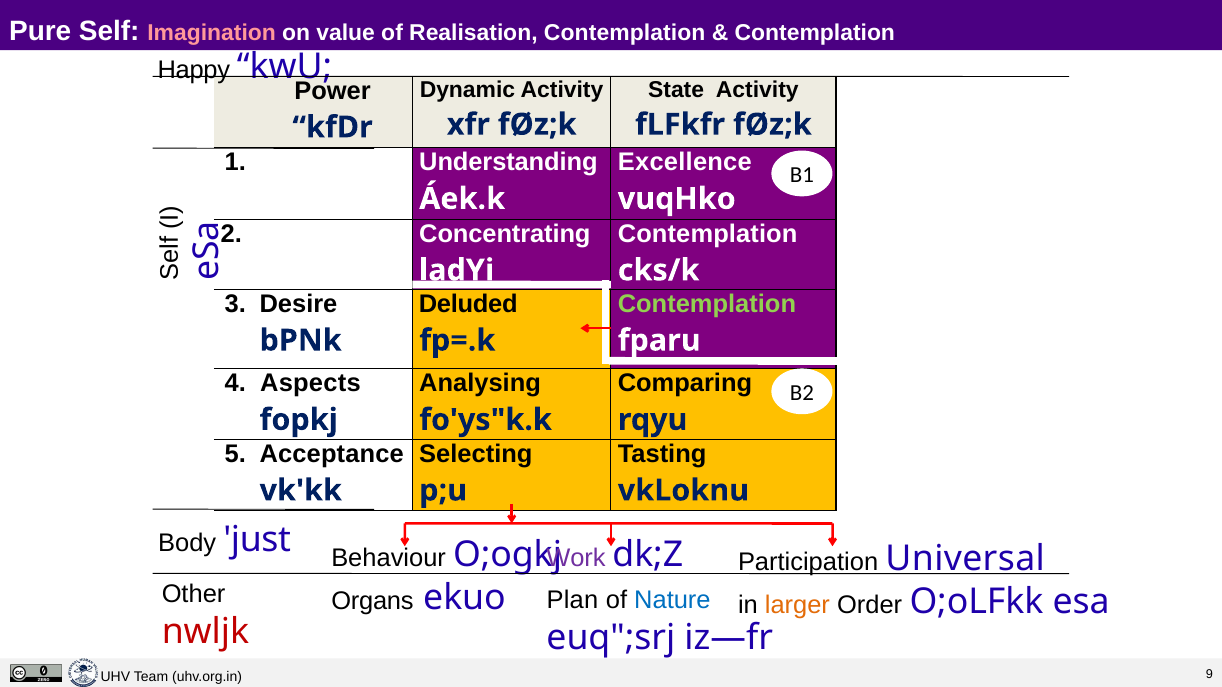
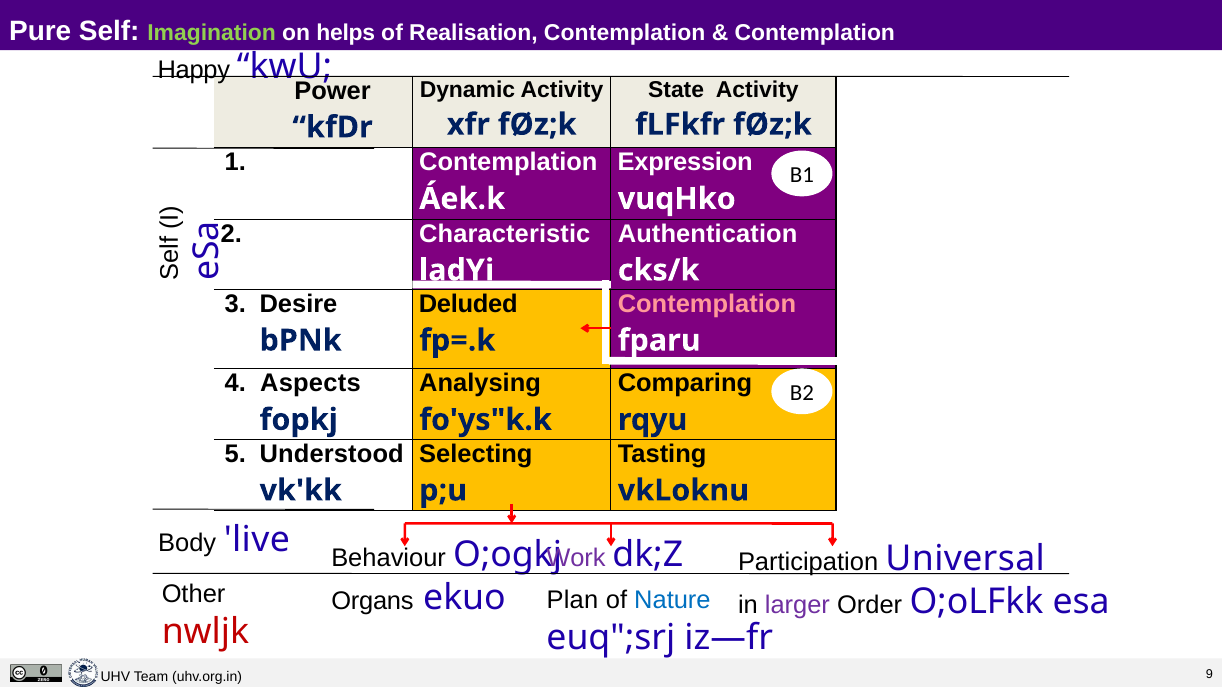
Imagination colour: pink -> light green
value: value -> helps
1 Understanding: Understanding -> Contemplation
Excellence: Excellence -> Expression
Concentrating: Concentrating -> Characteristic
Contemplation at (708, 234): Contemplation -> Authentication
Contemplation at (707, 304) colour: light green -> pink
Acceptance: Acceptance -> Understood
just: just -> live
larger colour: orange -> purple
